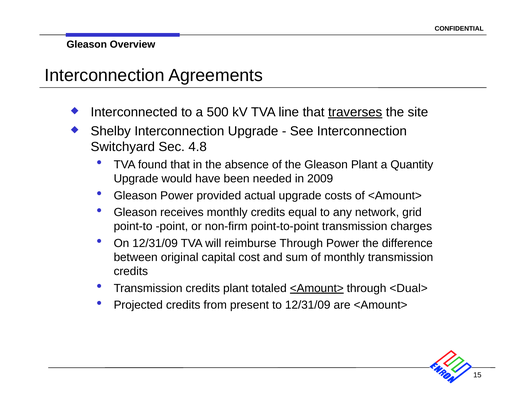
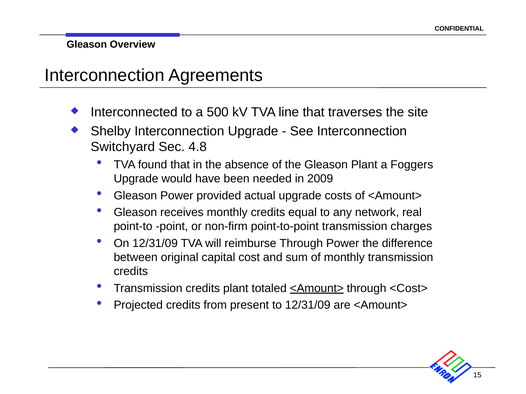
traverses underline: present -> none
Quantity: Quantity -> Foggers
grid: grid -> real
<Dual>: <Dual> -> <Cost>
